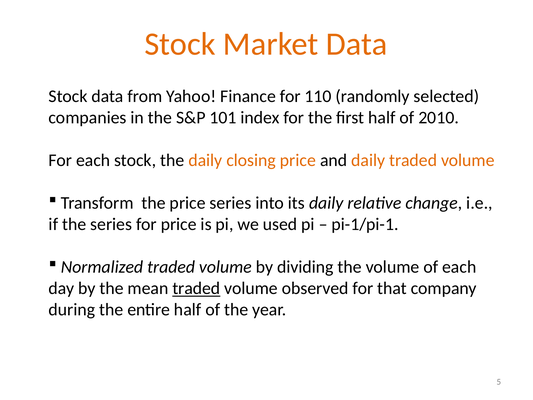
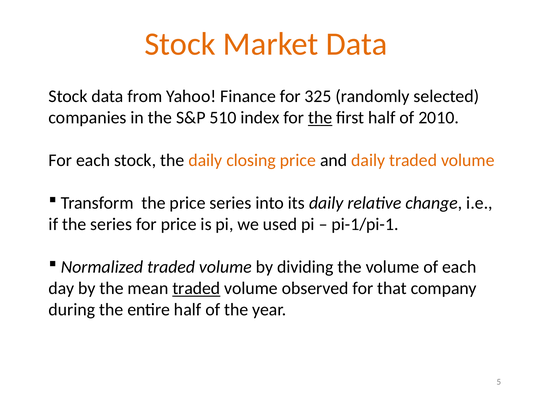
110: 110 -> 325
101: 101 -> 510
the at (320, 118) underline: none -> present
